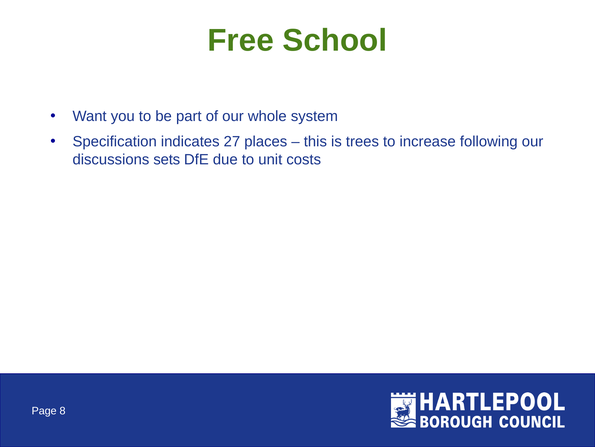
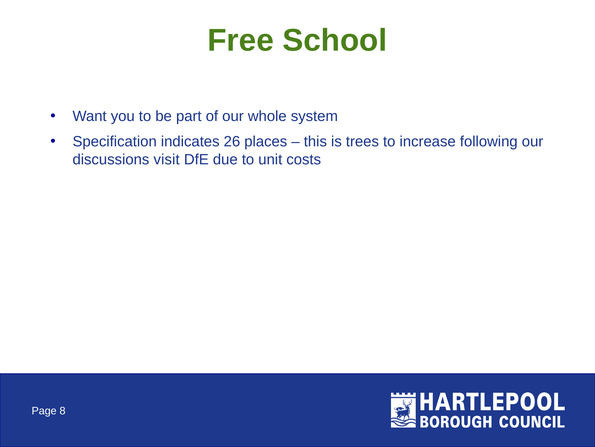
27: 27 -> 26
sets: sets -> visit
